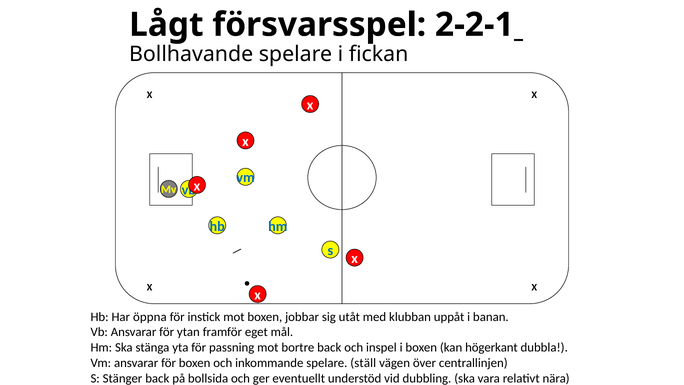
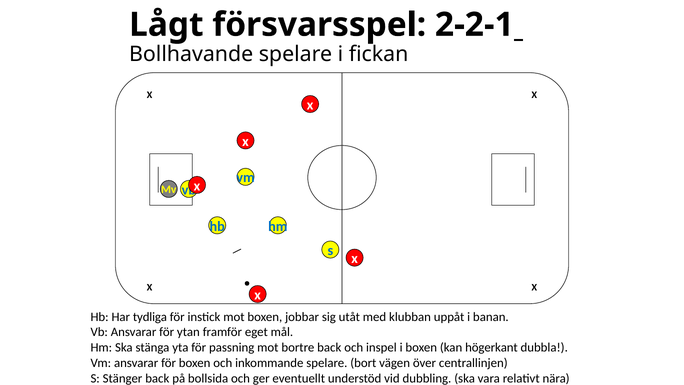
öppna: öppna -> tydliga
ställ: ställ -> bort
